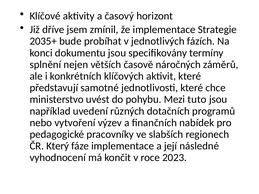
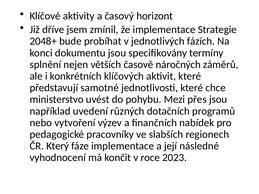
2035+: 2035+ -> 2048+
tuto: tuto -> přes
